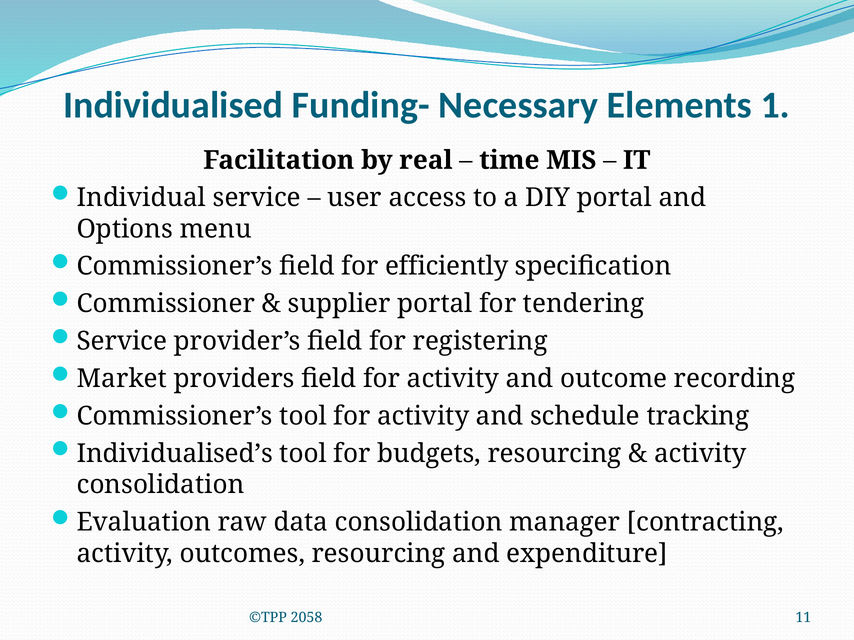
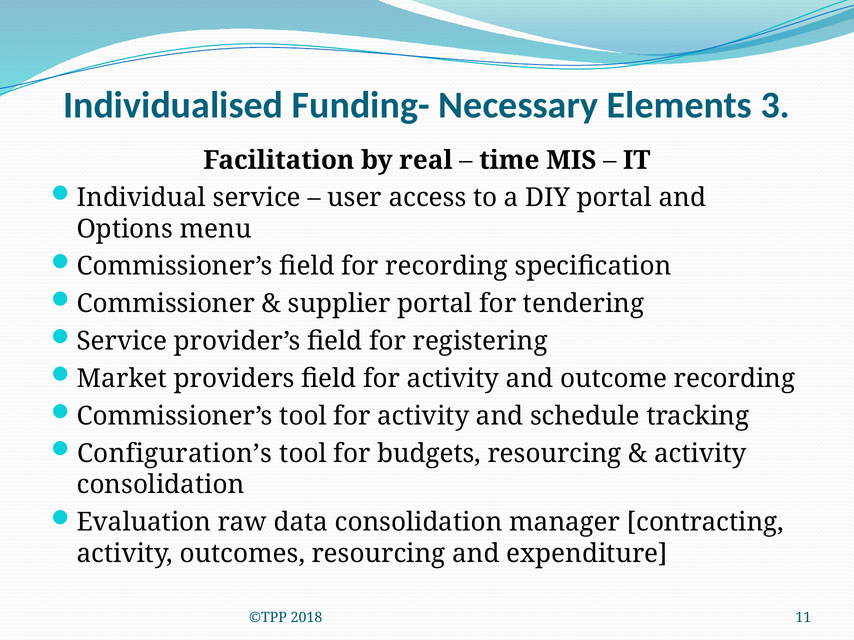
1: 1 -> 3
for efficiently: efficiently -> recording
Individualised’s: Individualised’s -> Configuration’s
2058: 2058 -> 2018
